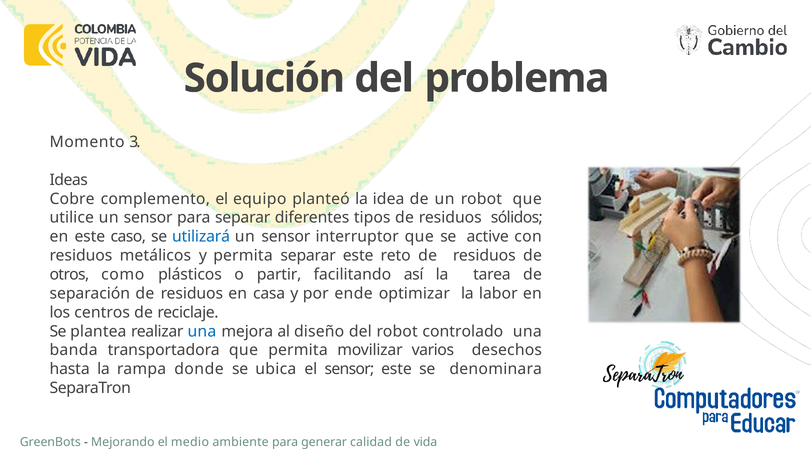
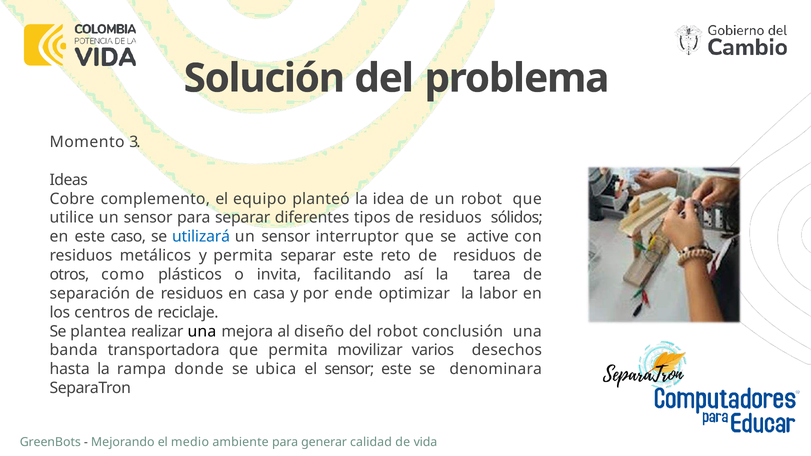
partir: partir -> invita
una at (202, 331) colour: blue -> black
controlado: controlado -> conclusión
